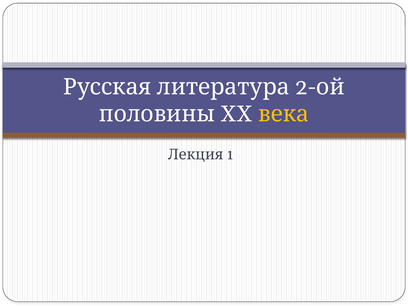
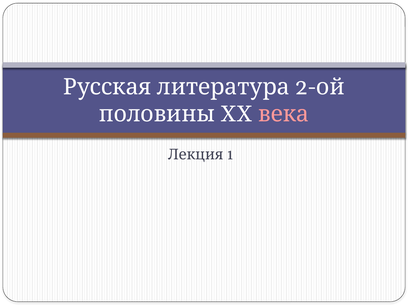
века colour: yellow -> pink
